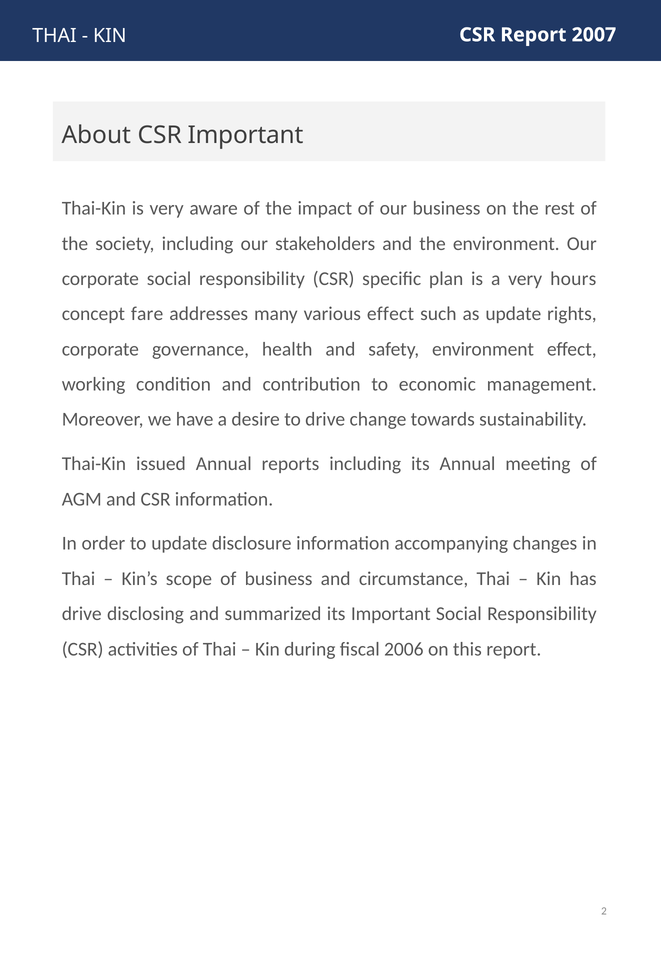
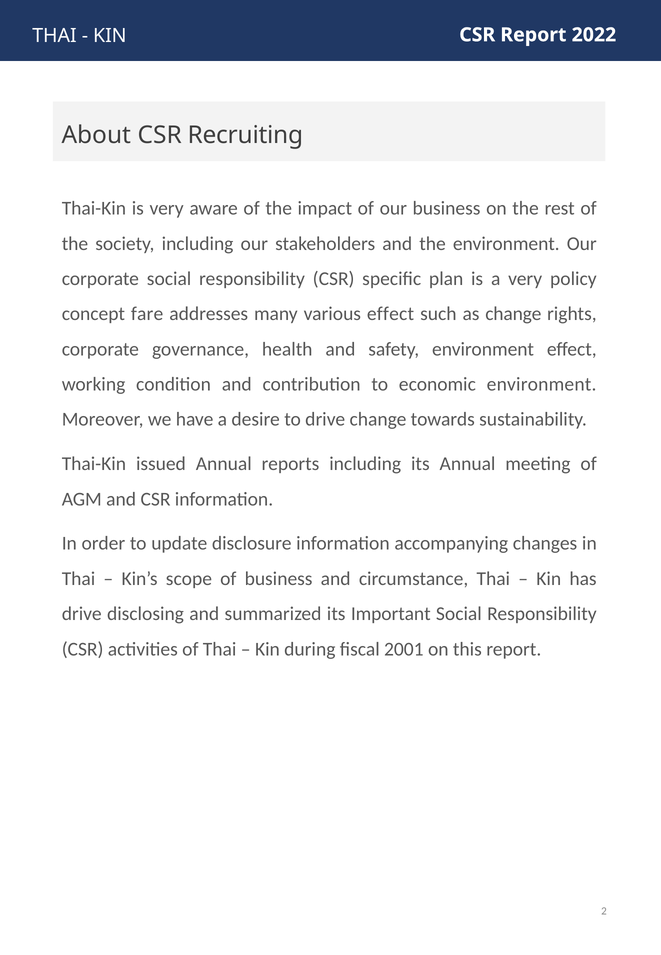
2007: 2007 -> 2022
CSR Important: Important -> Recruiting
hours: hours -> policy
as update: update -> change
economic management: management -> environment
2006: 2006 -> 2001
